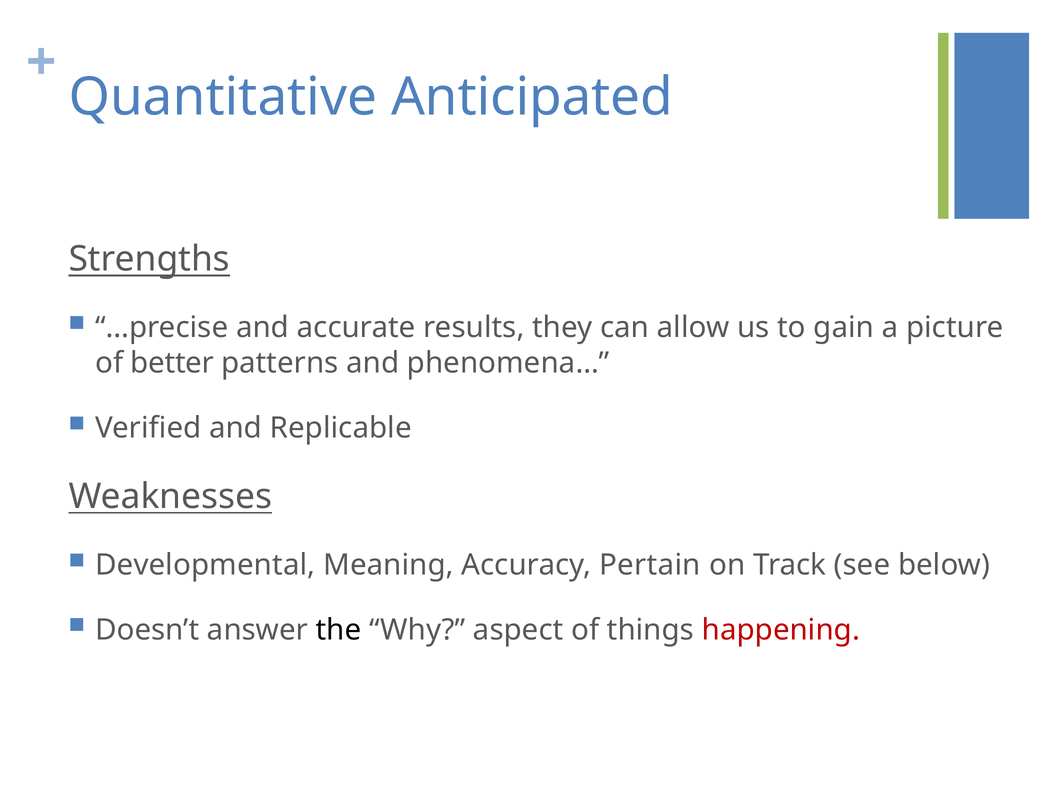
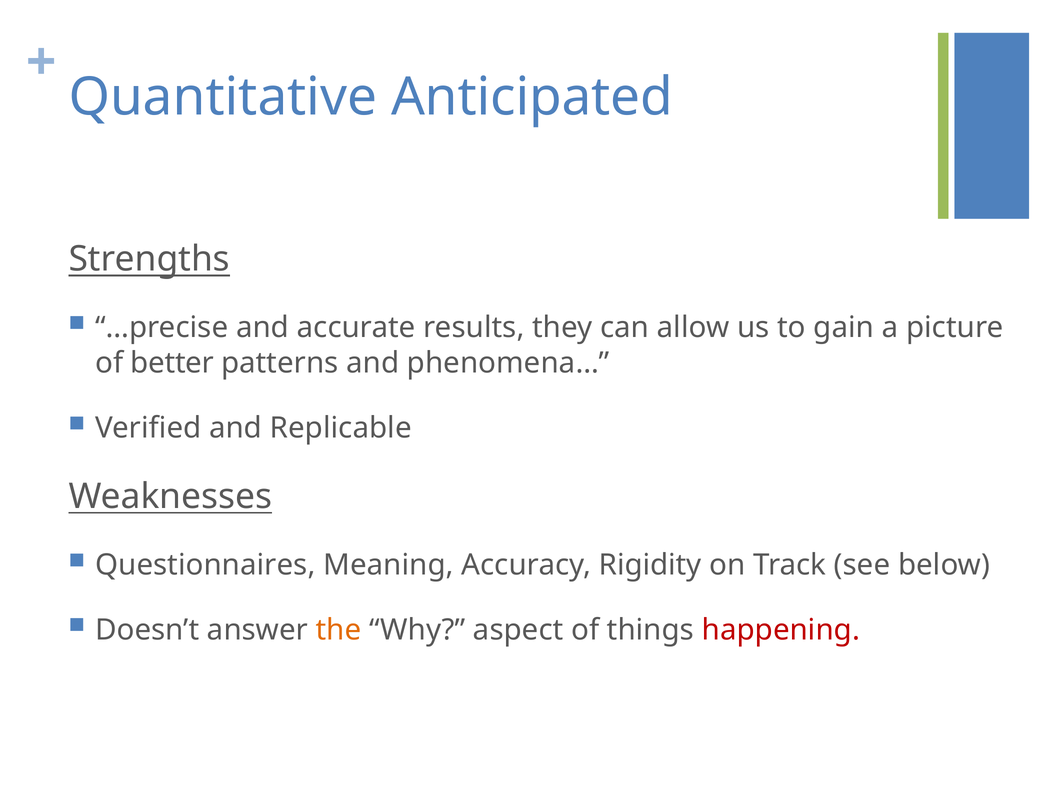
Developmental: Developmental -> Questionnaires
Pertain: Pertain -> Rigidity
the colour: black -> orange
